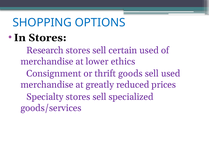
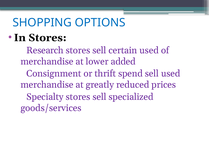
ethics: ethics -> added
goods: goods -> spend
